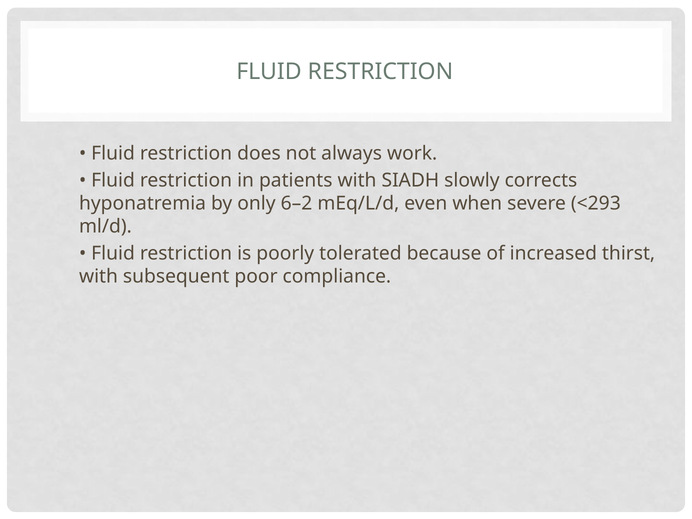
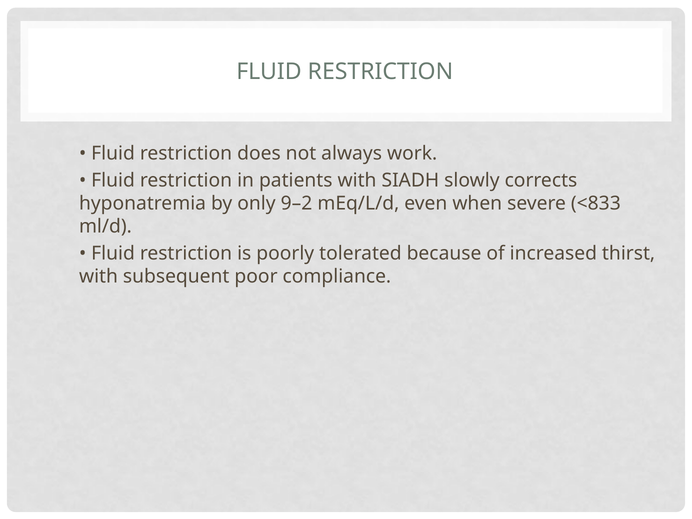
6–2: 6–2 -> 9–2
<293: <293 -> <833
